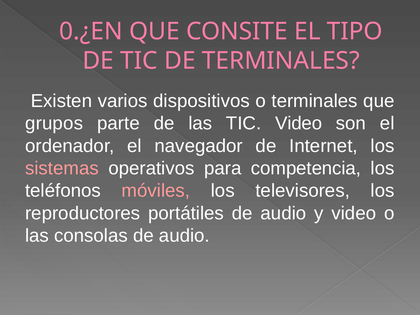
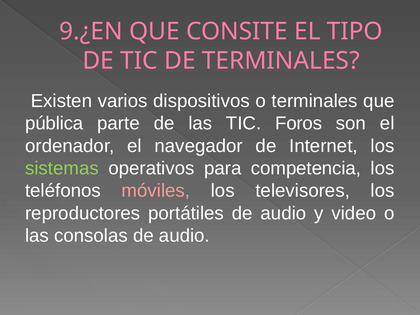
0.¿EN: 0.¿EN -> 9.¿EN
grupos: grupos -> pública
TIC Video: Video -> Foros
sistemas colour: pink -> light green
